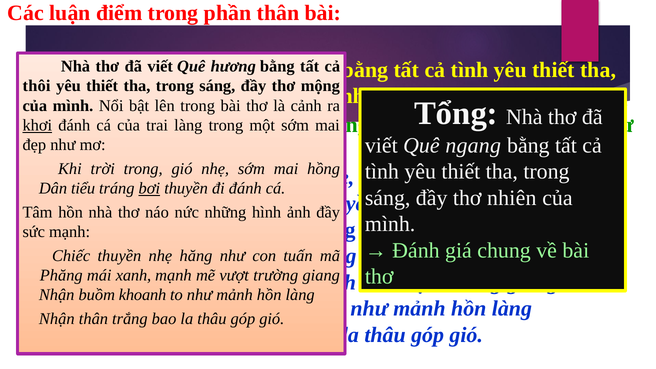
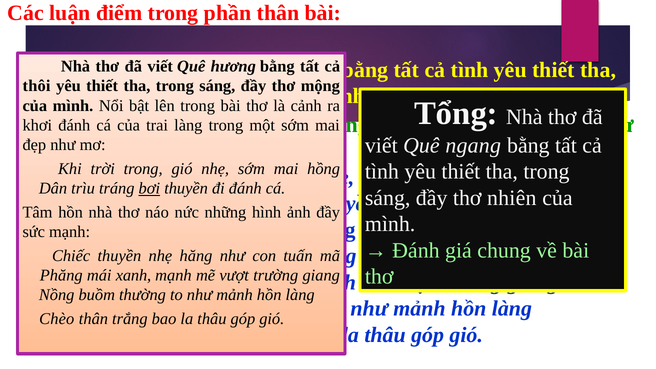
khơi at (37, 125) underline: present -> none
tiểu: tiểu -> trìu
Nhận at (57, 295): Nhận -> Nồng
khoanh: khoanh -> thường
Nhận at (57, 319): Nhận -> Chèo
